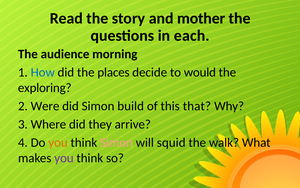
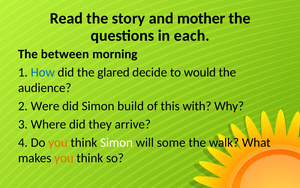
audience: audience -> between
places: places -> glared
exploring: exploring -> audience
that: that -> with
Simon at (117, 142) colour: pink -> white
squid: squid -> some
you at (64, 158) colour: purple -> orange
